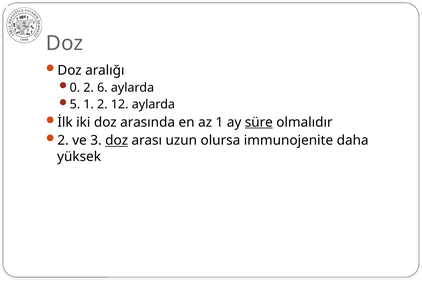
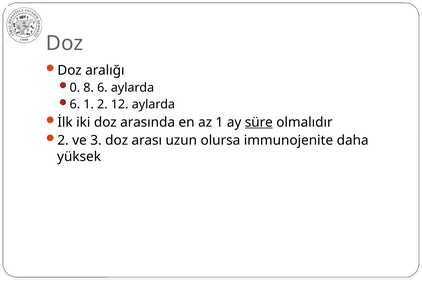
0 2: 2 -> 8
5 at (75, 105): 5 -> 6
doz at (117, 141) underline: present -> none
